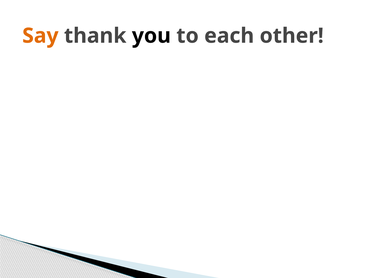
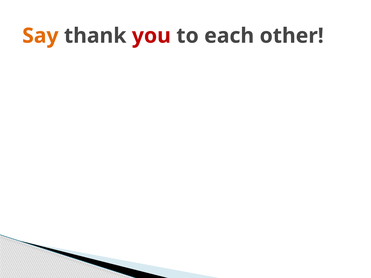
you colour: black -> red
